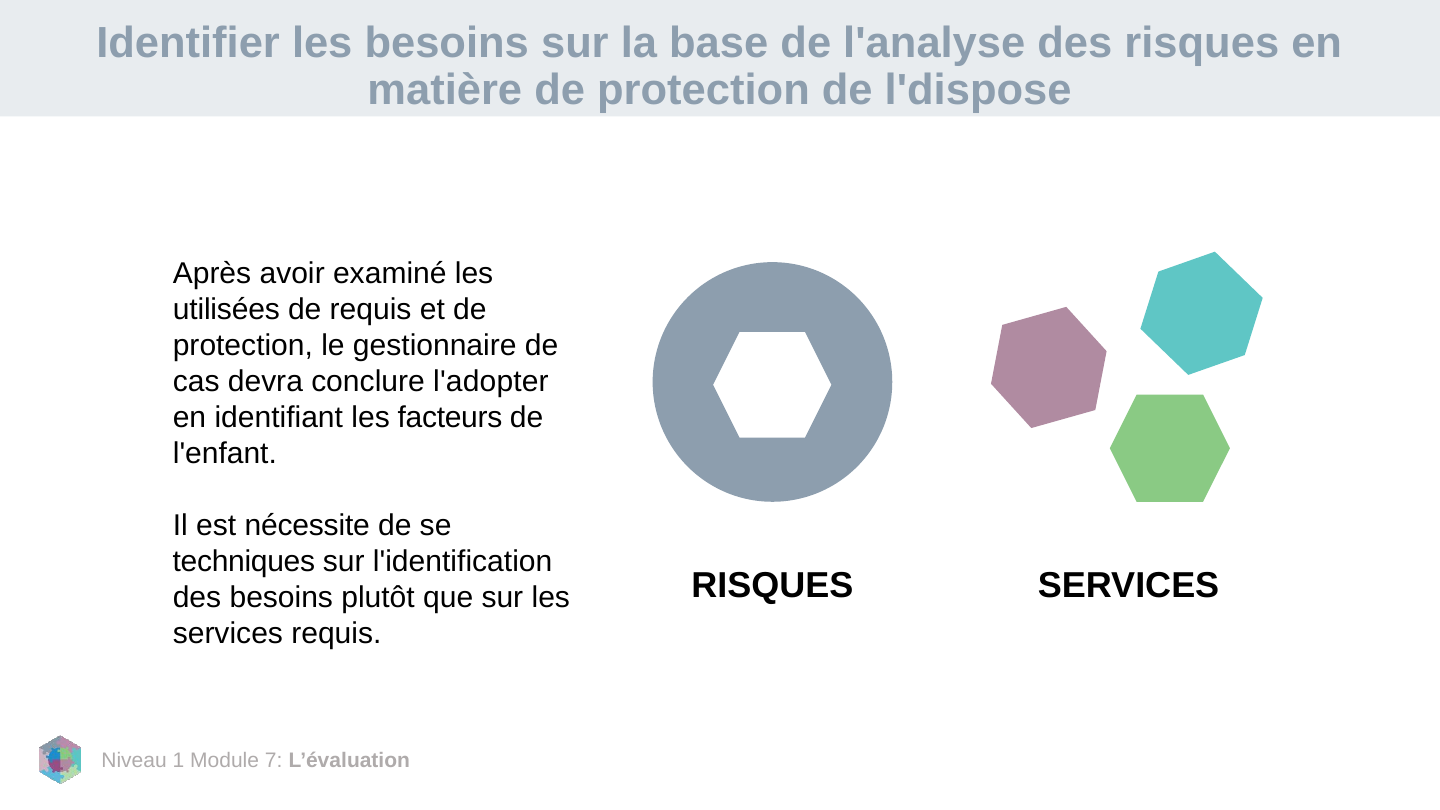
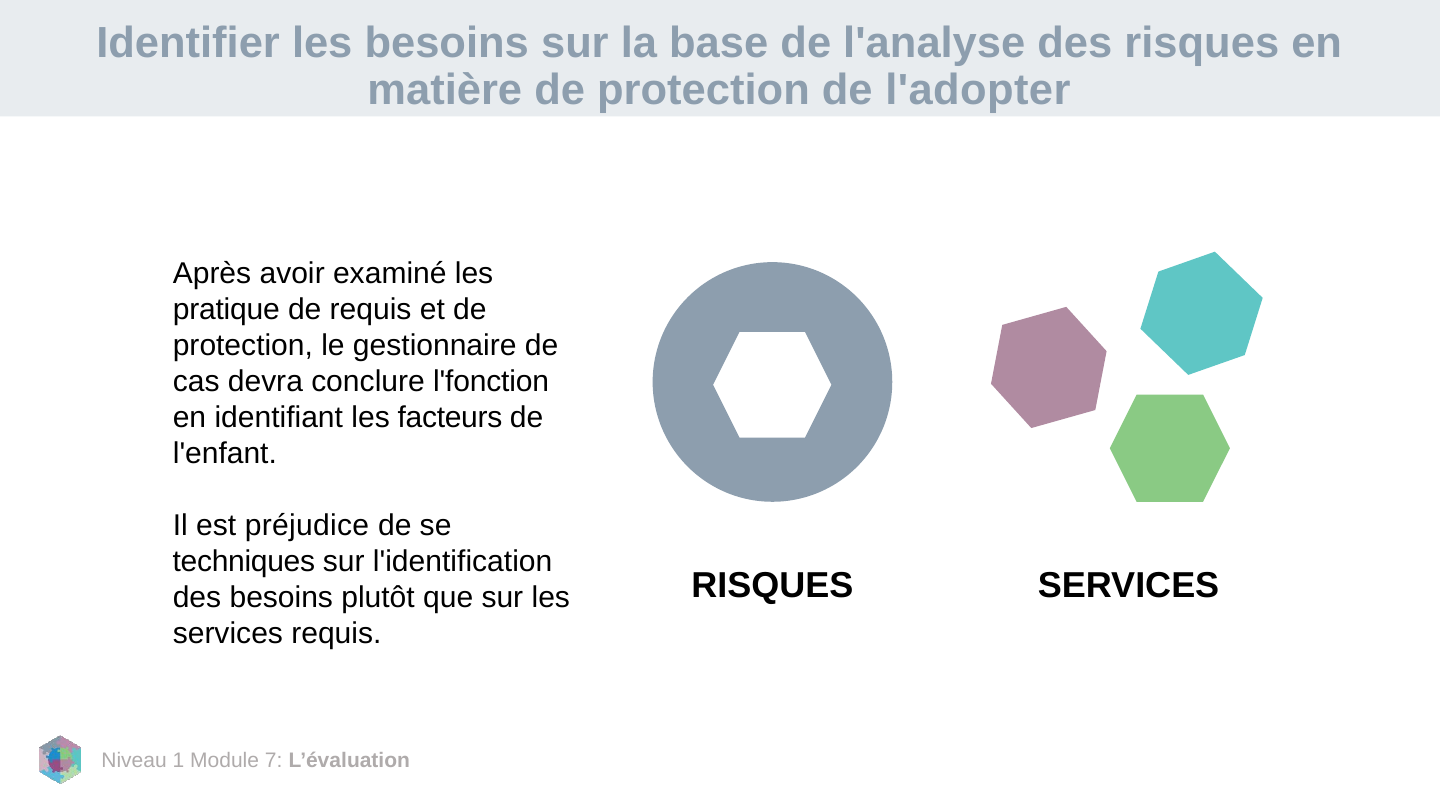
l'dispose: l'dispose -> l'adopter
utilisées: utilisées -> pratique
l'adopter: l'adopter -> l'fonction
nécessite: nécessite -> préjudice
